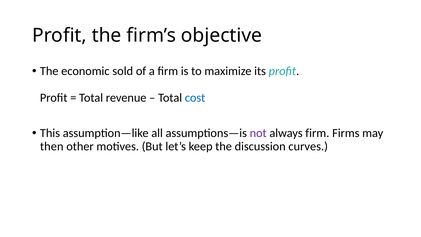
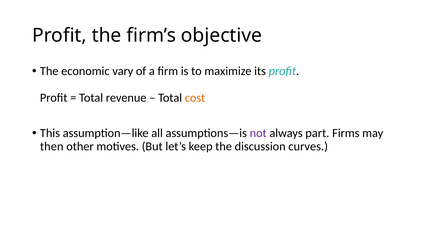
sold: sold -> vary
cost colour: blue -> orange
always firm: firm -> part
